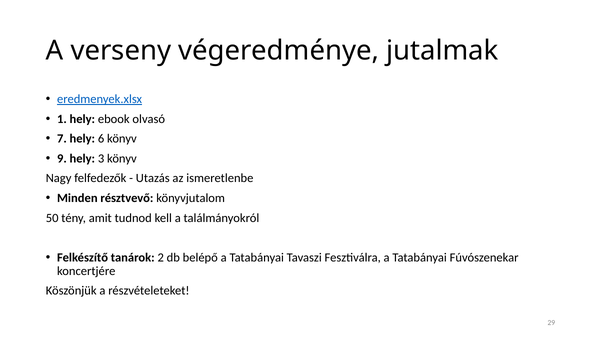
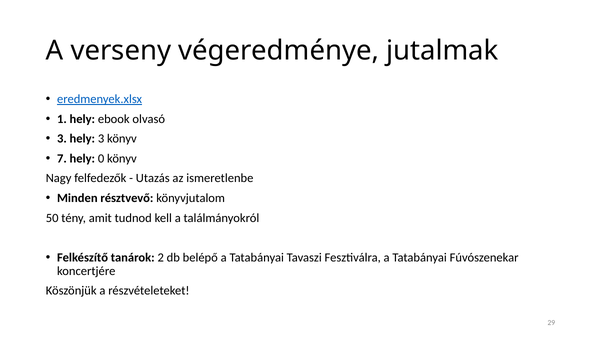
7 at (62, 139): 7 -> 3
hely 6: 6 -> 3
9: 9 -> 7
3: 3 -> 0
